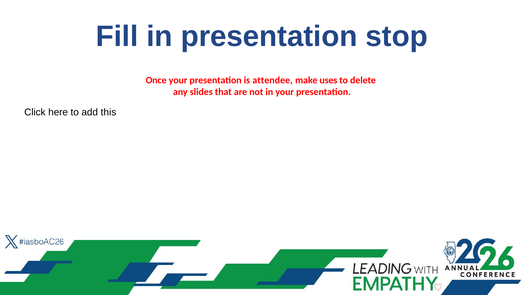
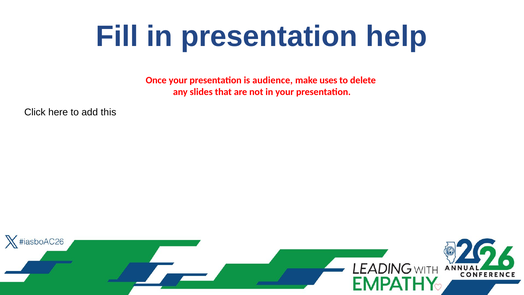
stop: stop -> help
attendee: attendee -> audience
